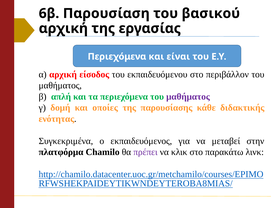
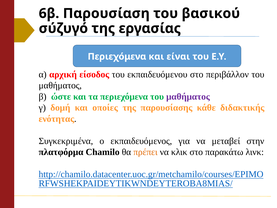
αρχική at (63, 28): αρχική -> σύζυγό
απλή: απλή -> ώστε
πρέπει colour: purple -> orange
